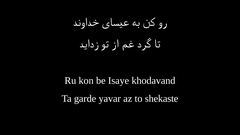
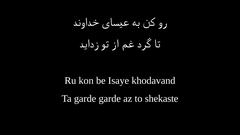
garde yavar: yavar -> garde
